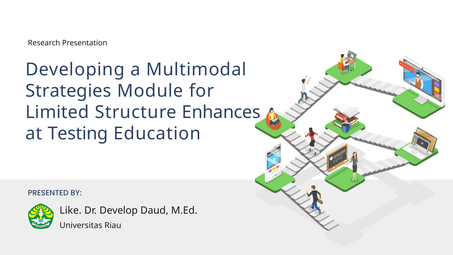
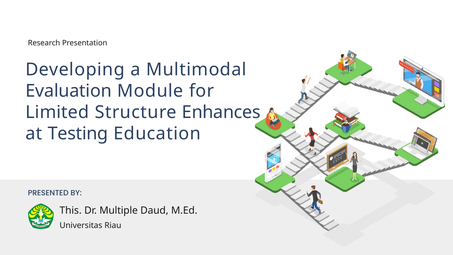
Strategies: Strategies -> Evaluation
Like: Like -> This
Develop: Develop -> Multiple
